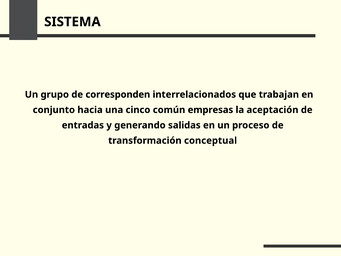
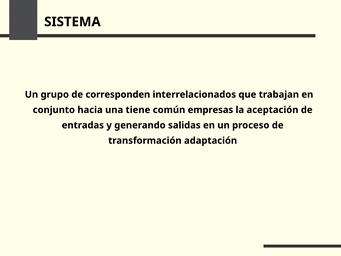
cinco: cinco -> tiene
conceptual: conceptual -> adaptación
